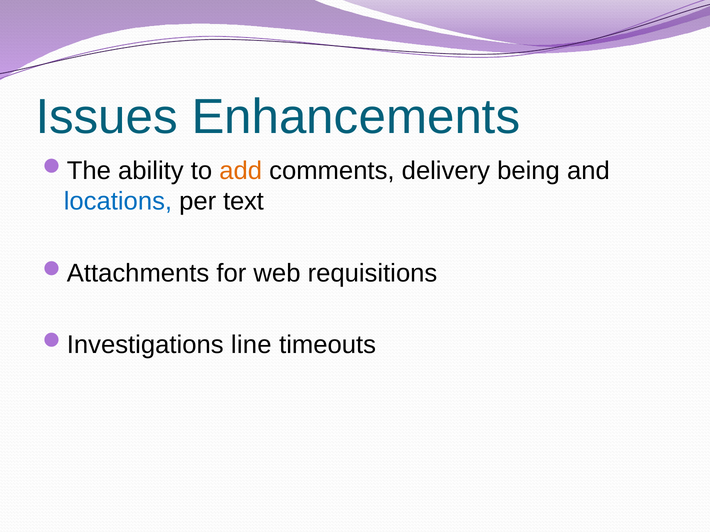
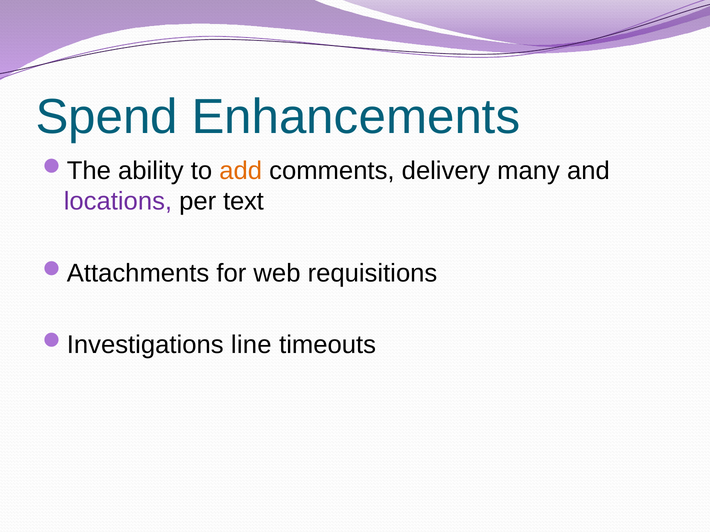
Issues: Issues -> Spend
being: being -> many
locations colour: blue -> purple
